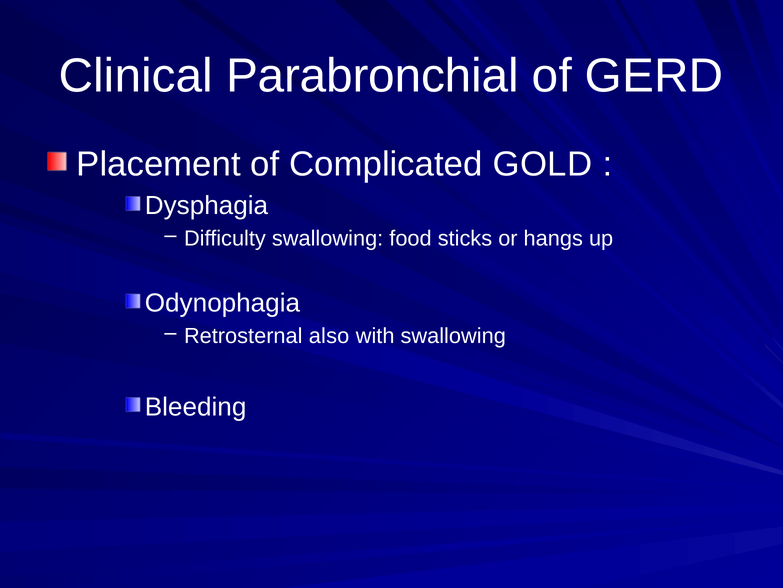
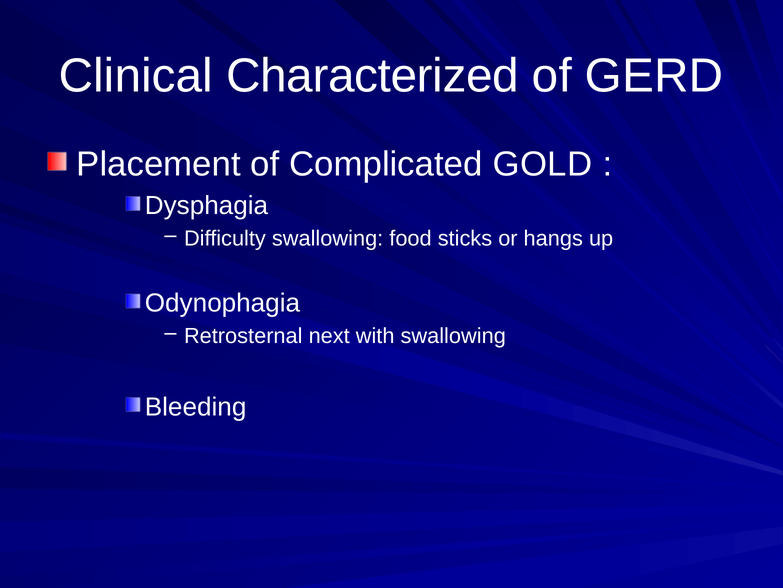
Parabronchial: Parabronchial -> Characterized
also: also -> next
